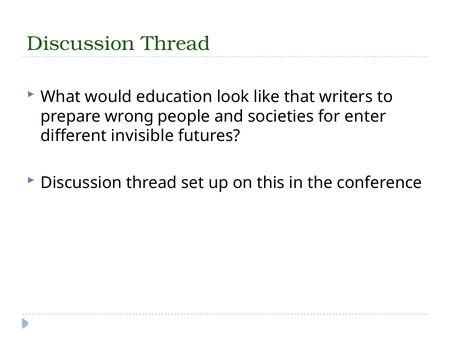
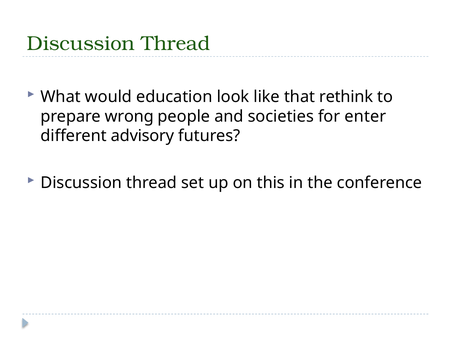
writers: writers -> rethink
invisible: invisible -> advisory
